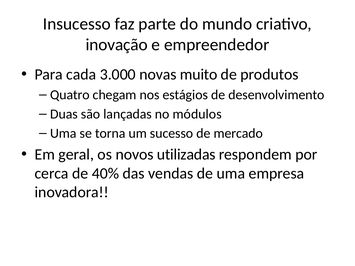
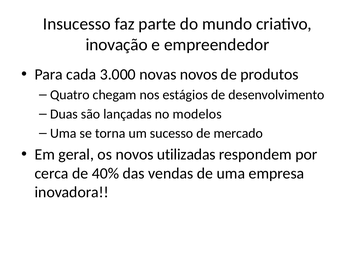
novas muito: muito -> novos
módulos: módulos -> modelos
